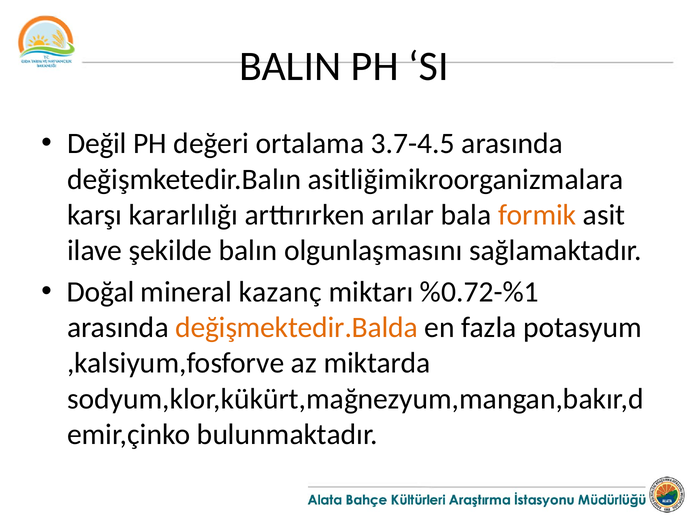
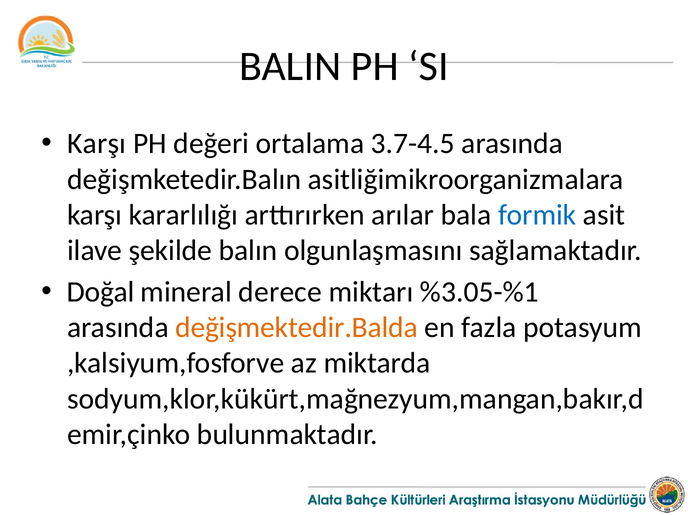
Değil at (97, 144): Değil -> Karşı
formik colour: orange -> blue
kazanç: kazanç -> derece
%0.72-%1: %0.72-%1 -> %3.05-%1
